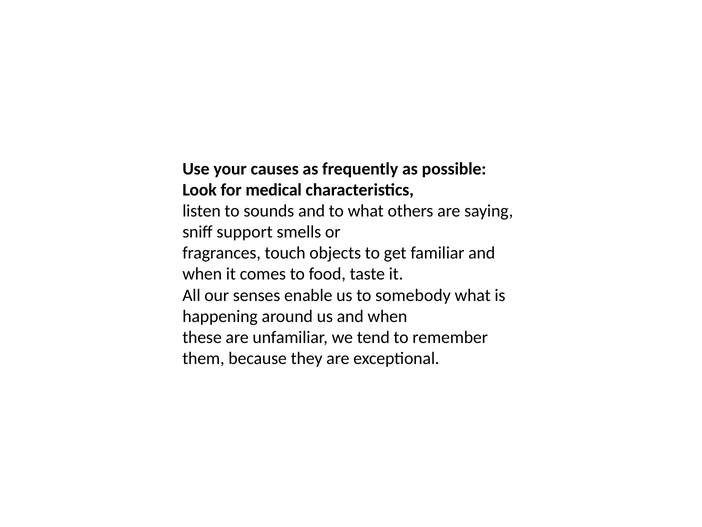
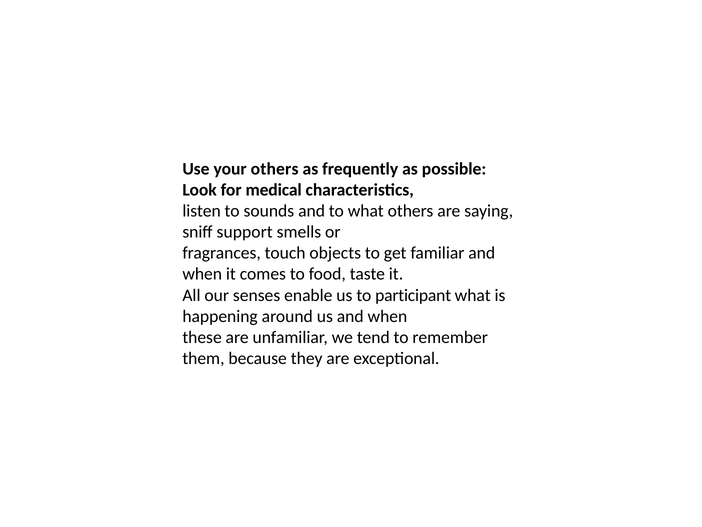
your causes: causes -> others
somebody: somebody -> participant
